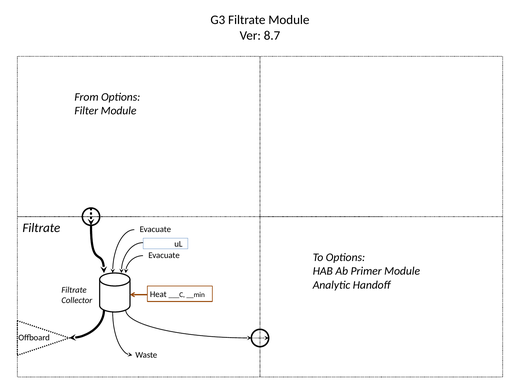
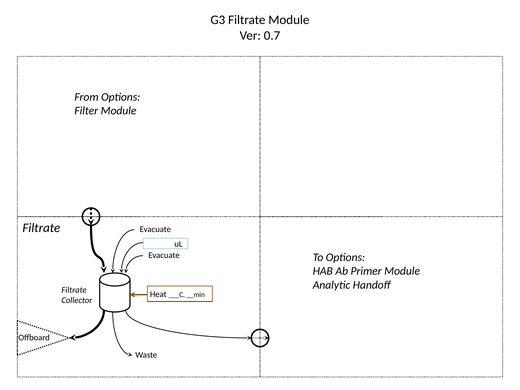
8.7: 8.7 -> 0.7
